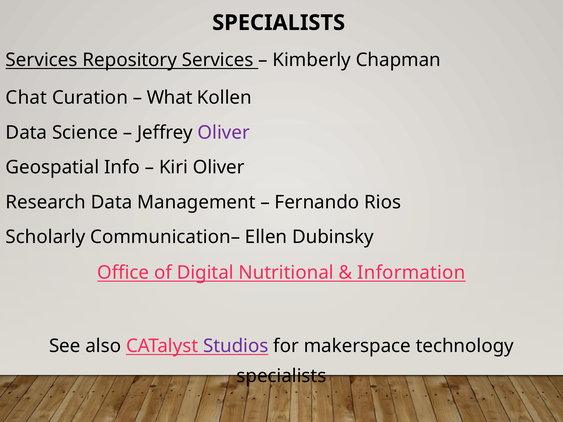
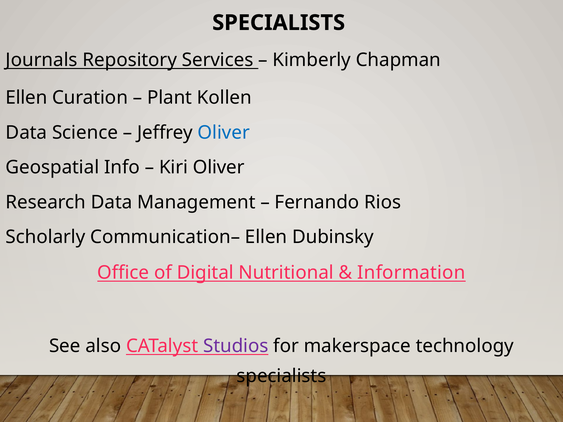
Services at (42, 60): Services -> Journals
Chat at (26, 98): Chat -> Ellen
What: What -> Plant
Oliver at (224, 133) colour: purple -> blue
